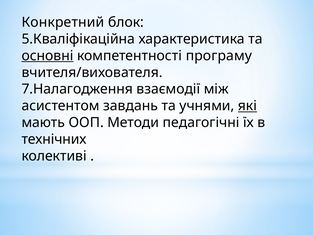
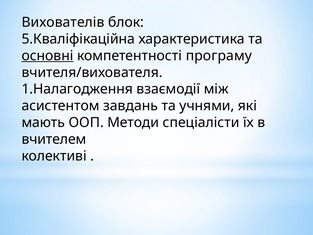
Конкретний: Конкретний -> Вихователів
7.Налагодження: 7.Налагодження -> 1.Налагодження
які underline: present -> none
педагогічні: педагогічні -> спеціалісти
технічних: технічних -> вчителем
